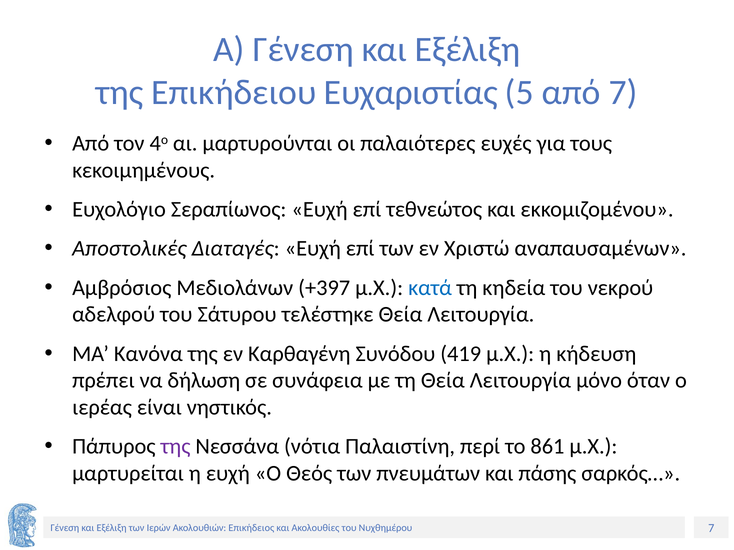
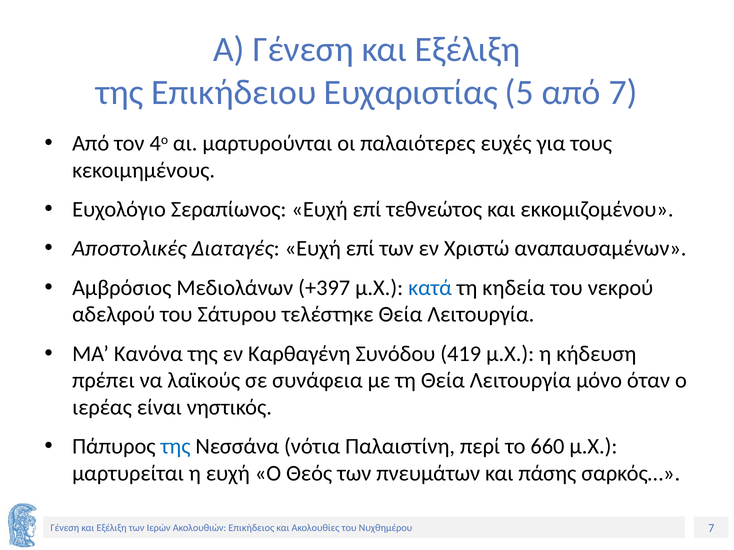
δήλωση: δήλωση -> λαϊκούς
της at (176, 447) colour: purple -> blue
861: 861 -> 660
